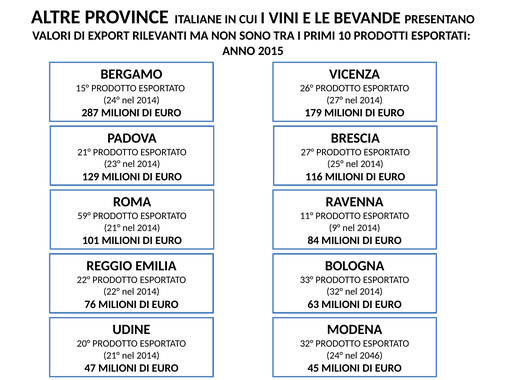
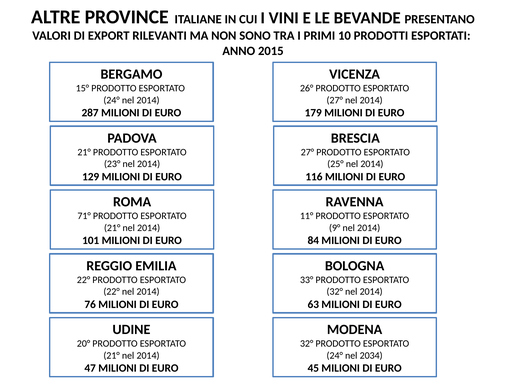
59°: 59° -> 71°
2046: 2046 -> 2034
